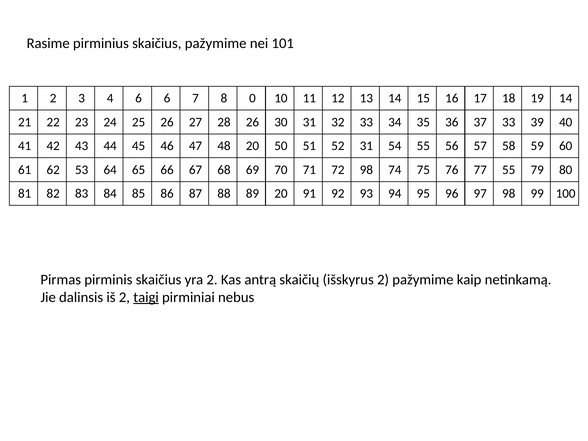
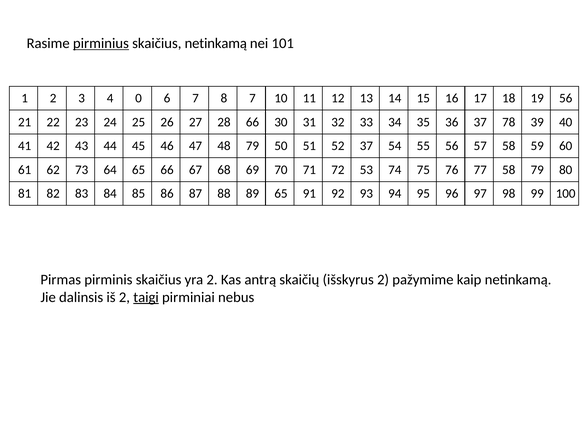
pirminius underline: none -> present
skaičius pažymime: pažymime -> netinkamą
4 6: 6 -> 0
8 0: 0 -> 7
19 14: 14 -> 56
28 26: 26 -> 66
37 33: 33 -> 78
48 20: 20 -> 79
52 31: 31 -> 37
53: 53 -> 73
72 98: 98 -> 53
77 55: 55 -> 58
89 20: 20 -> 65
